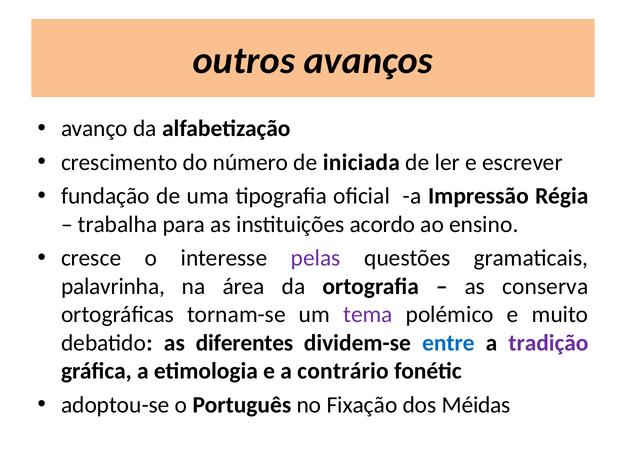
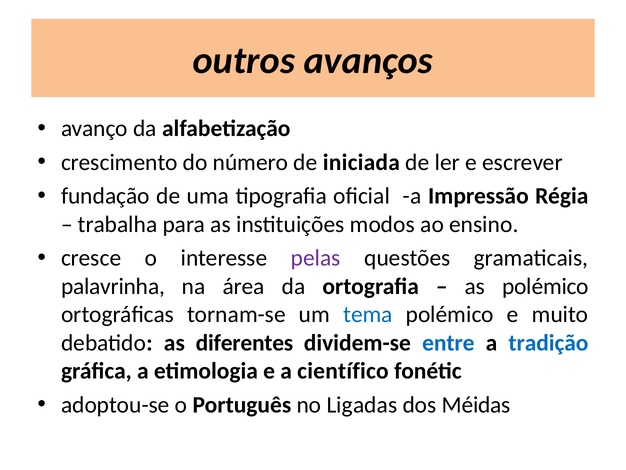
acordo: acordo -> modos
as conserva: conserva -> polémico
tema colour: purple -> blue
tradição colour: purple -> blue
contrário: contrário -> científico
Fixação: Fixação -> Ligadas
